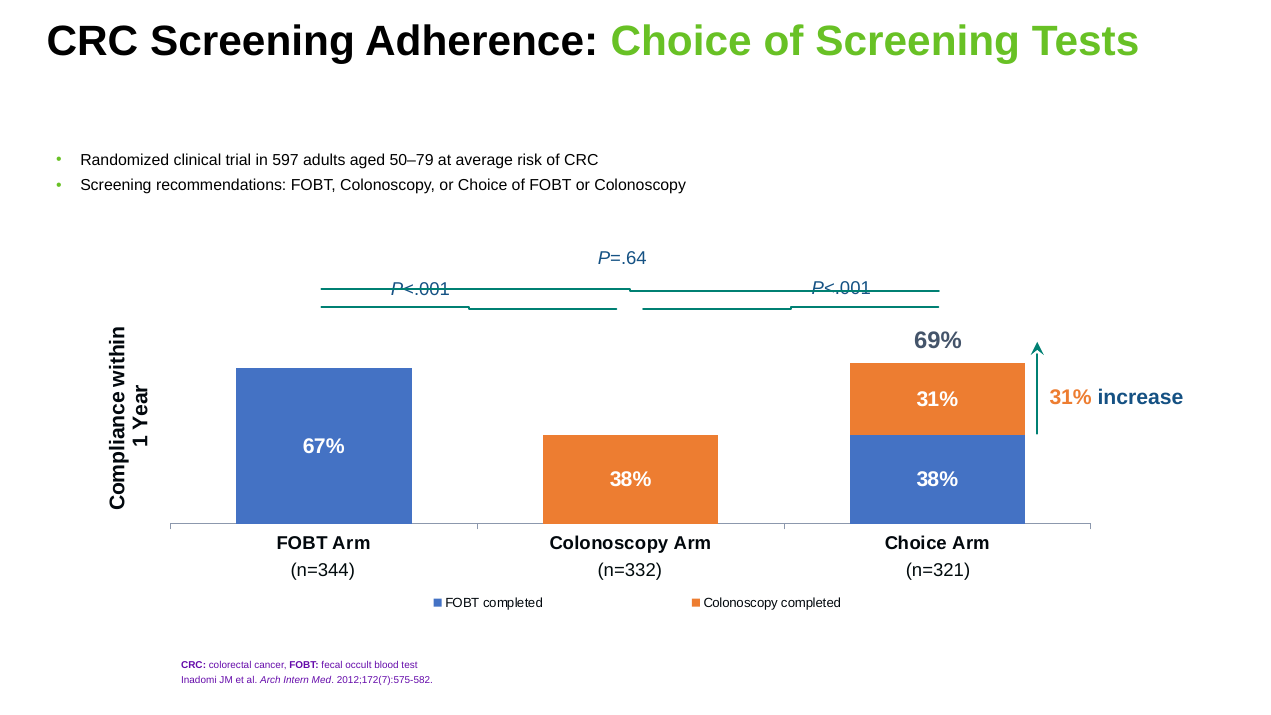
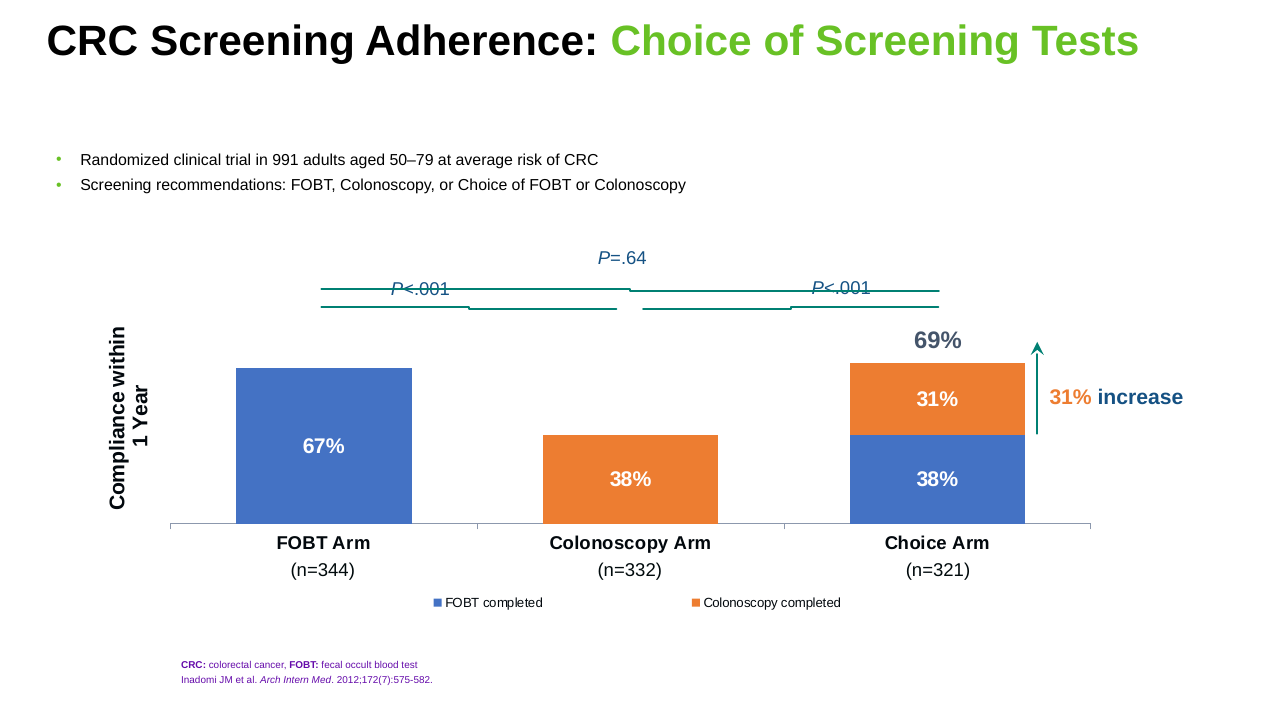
597: 597 -> 991
